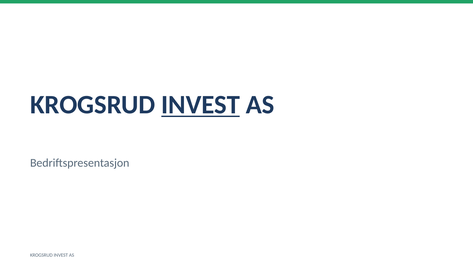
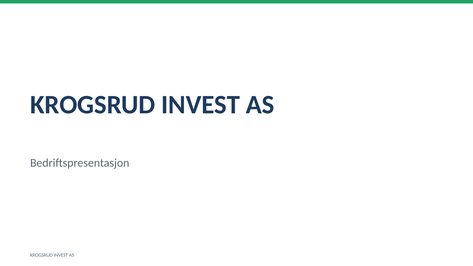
INVEST at (201, 105) underline: present -> none
